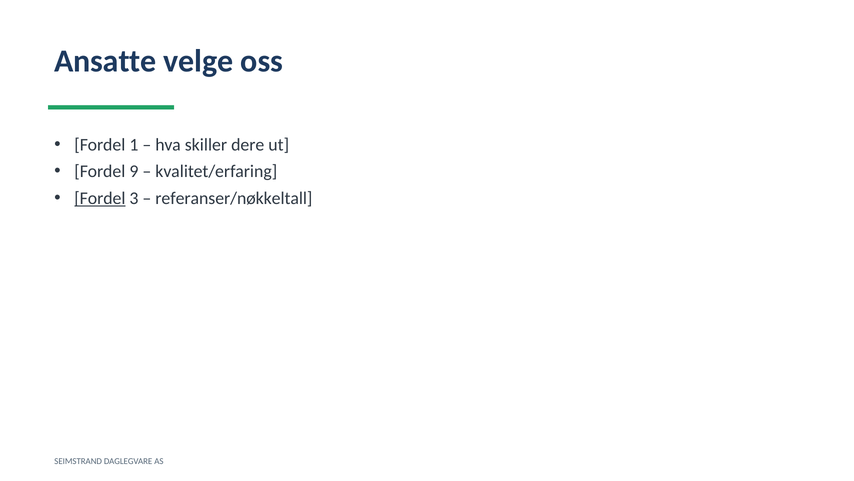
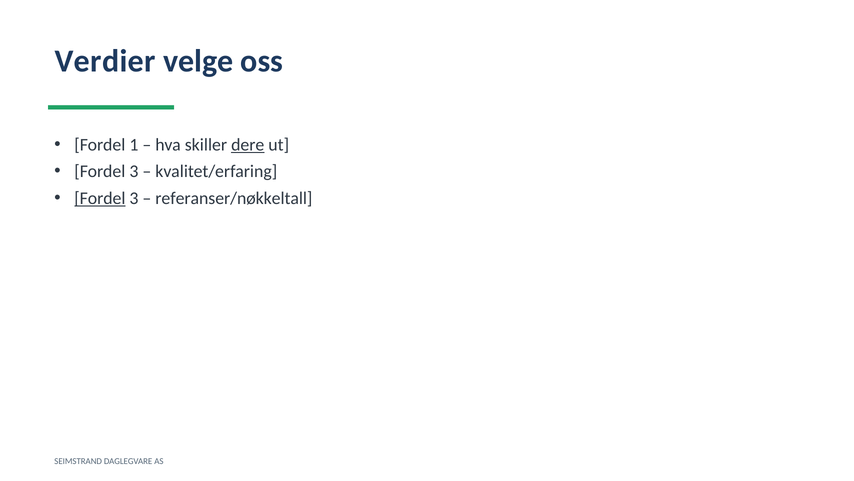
Ansatte: Ansatte -> Verdier
dere underline: none -> present
9 at (134, 171): 9 -> 3
